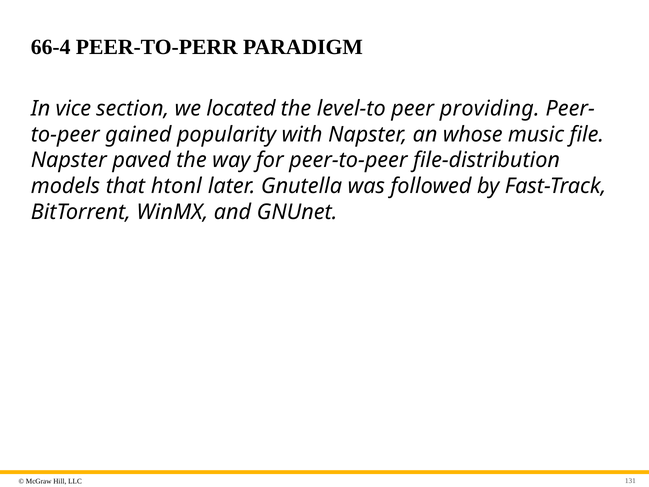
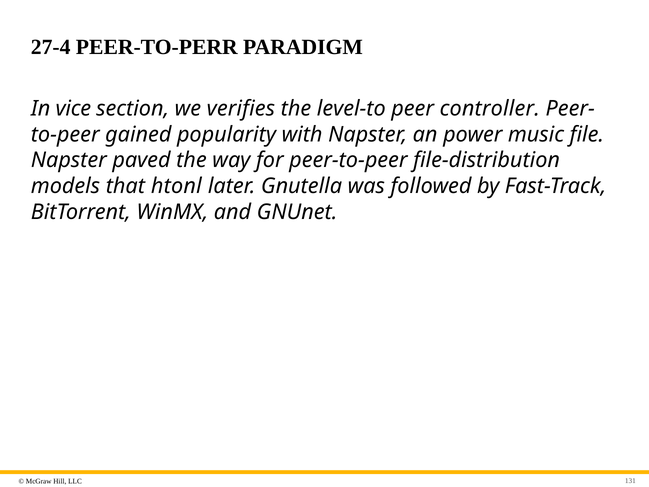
66-4: 66-4 -> 27-4
located: located -> verifies
providing: providing -> controller
whose: whose -> power
